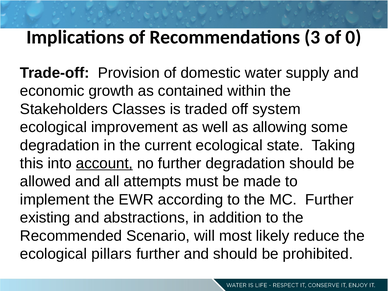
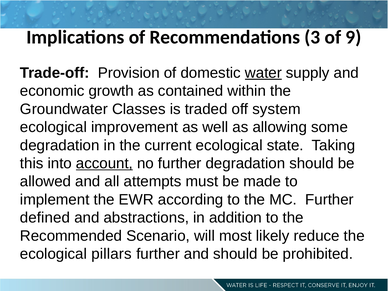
0: 0 -> 9
water underline: none -> present
Stakeholders: Stakeholders -> Groundwater
existing: existing -> defined
